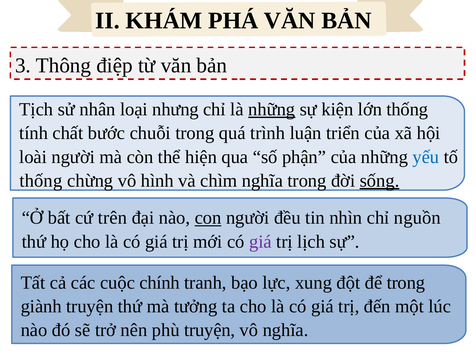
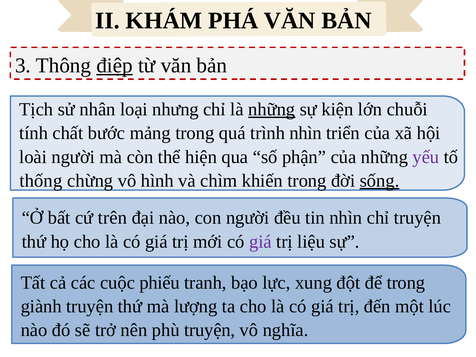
điệp underline: none -> present
lớn thống: thống -> chuỗi
chuỗi: chuỗi -> mảng
trình luận: luận -> nhìn
yếu colour: blue -> purple
chìm nghĩa: nghĩa -> khiến
con underline: present -> none
chỉ nguồn: nguồn -> truyện
lịch: lịch -> liệu
chính: chính -> phiếu
tưởng: tưởng -> lượng
